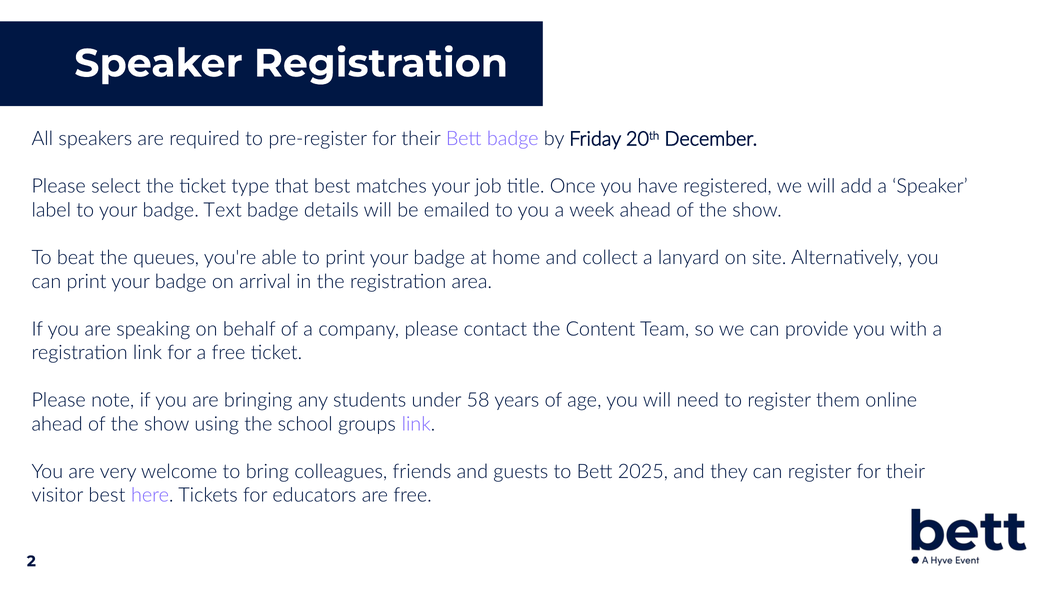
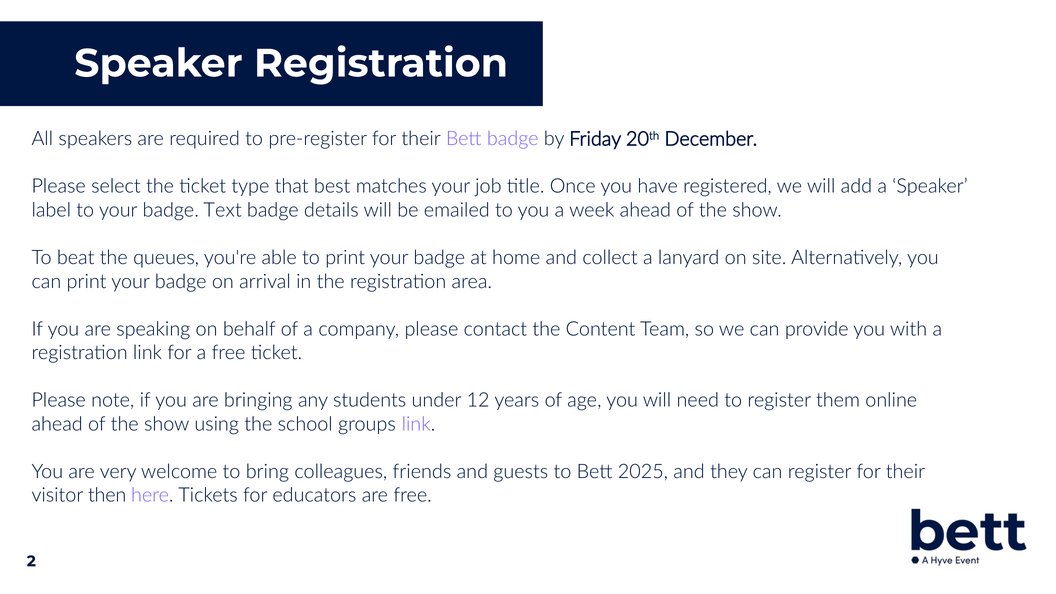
58: 58 -> 12
visitor best: best -> then
